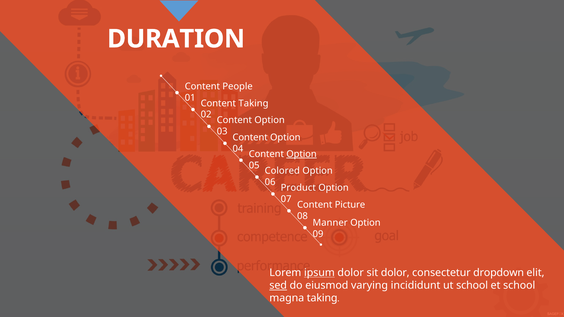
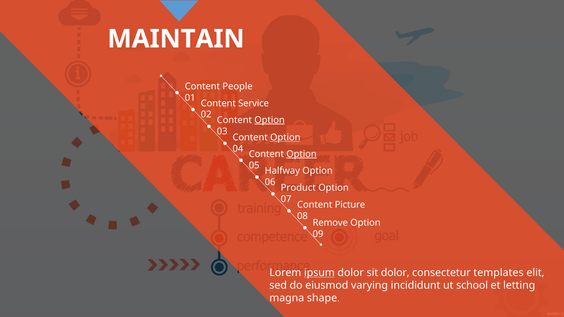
DURATION: DURATION -> MAINTAIN
Content Taking: Taking -> Service
Option at (270, 120) underline: none -> present
Option at (285, 138) underline: none -> present
Colored: Colored -> Halfway
Manner: Manner -> Remove
dropdown: dropdown -> templates
sed underline: present -> none
et school: school -> letting
magna taking: taking -> shape
